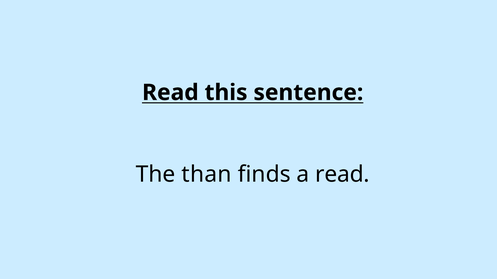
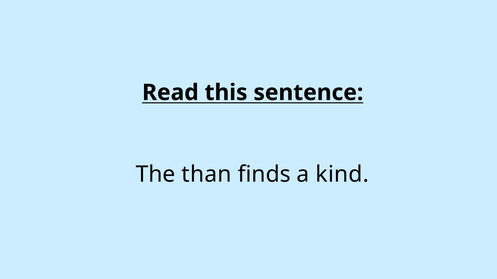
a read: read -> kind
